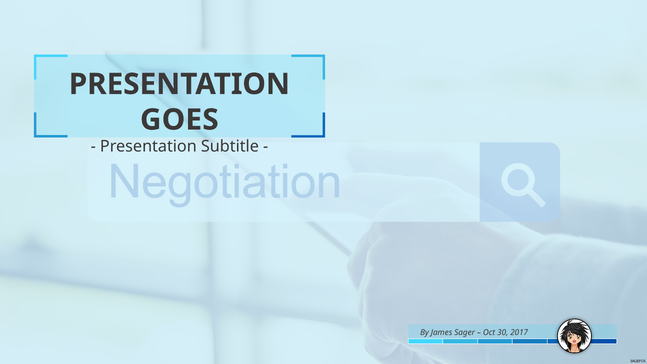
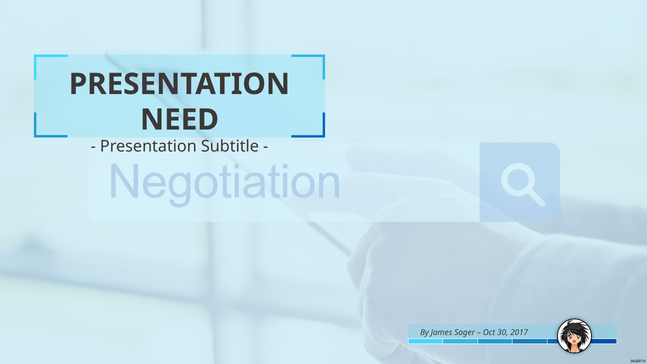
GOES: GOES -> NEED
